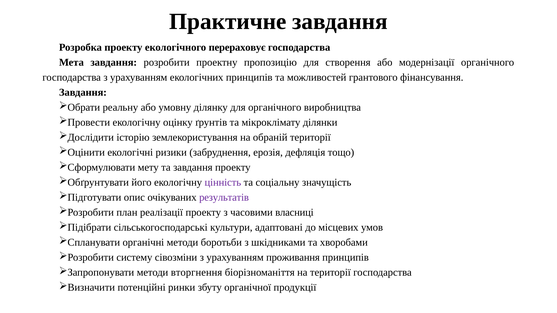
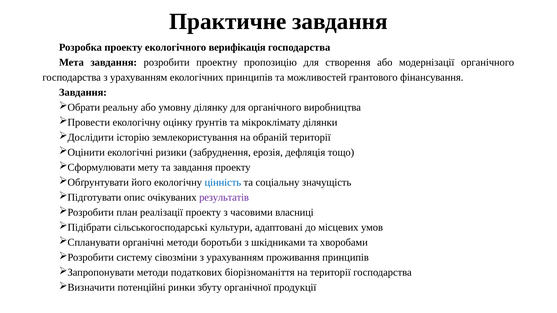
перераховує: перераховує -> верифікація
цінність colour: purple -> blue
вторгнення: вторгнення -> податкових
